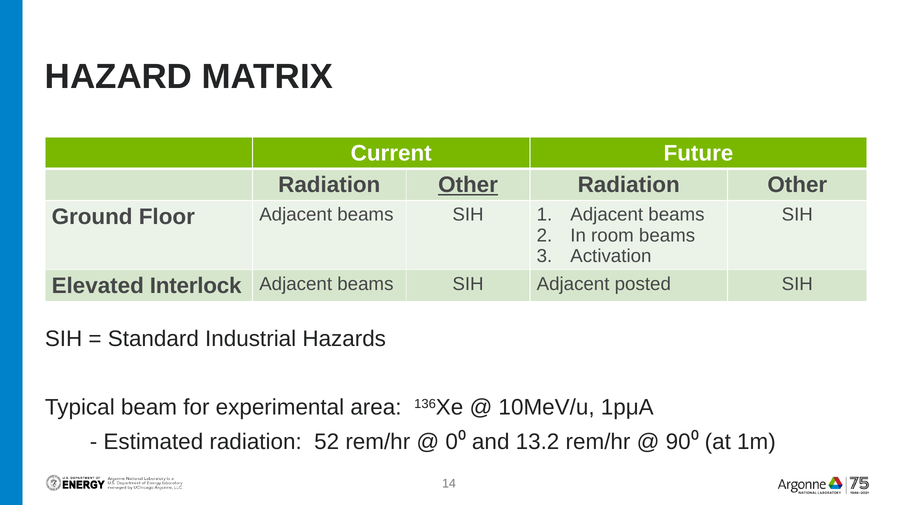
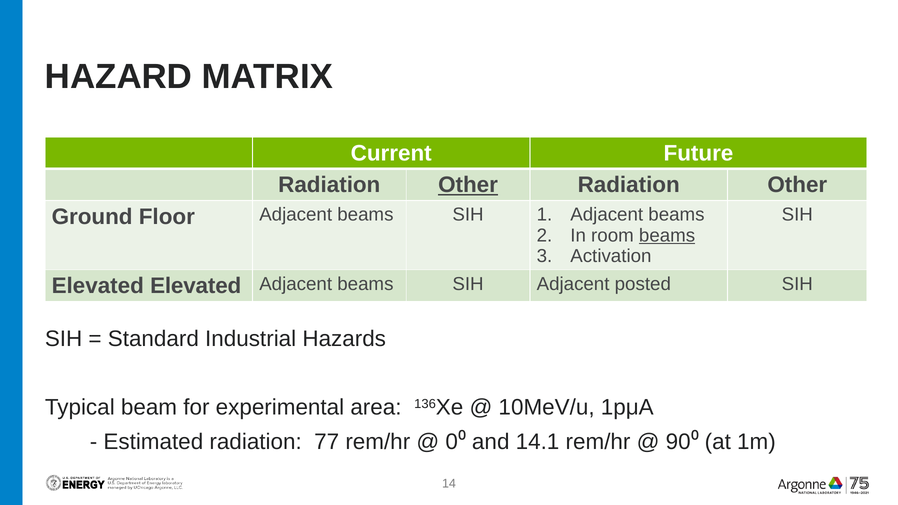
beams at (667, 236) underline: none -> present
Elevated Interlock: Interlock -> Elevated
52: 52 -> 77
13.2: 13.2 -> 14.1
